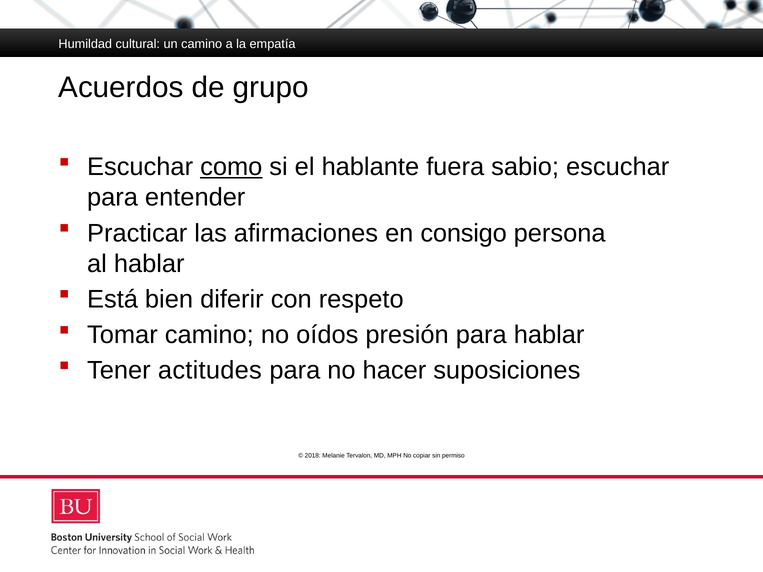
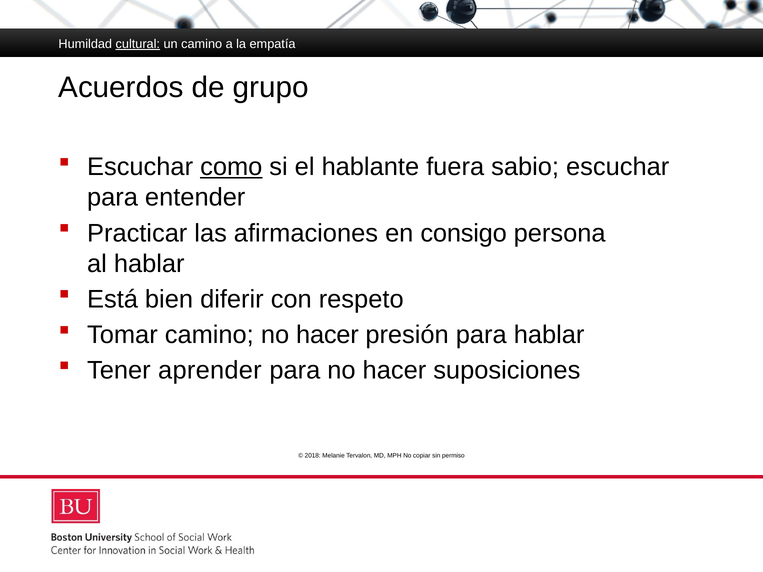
cultural underline: none -> present
oídos at (327, 335): oídos -> hacer
actitudes: actitudes -> aprender
